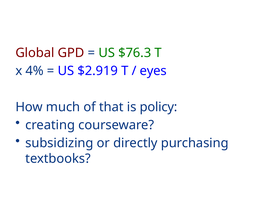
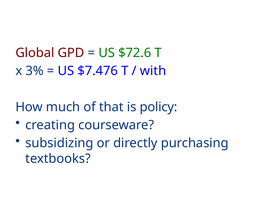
$76.3: $76.3 -> $72.6
4%: 4% -> 3%
$2.919: $2.919 -> $7.476
eyes: eyes -> with
